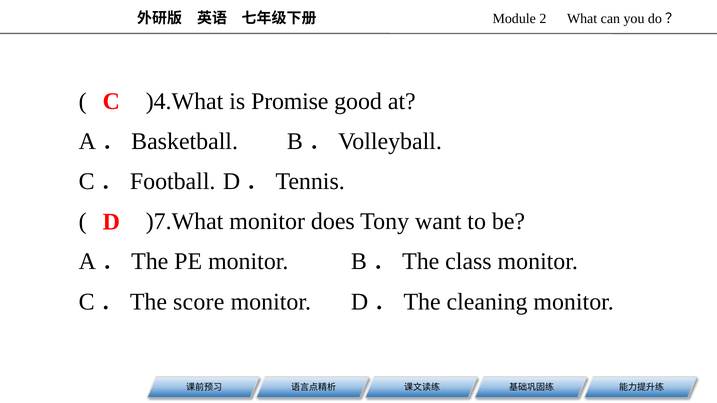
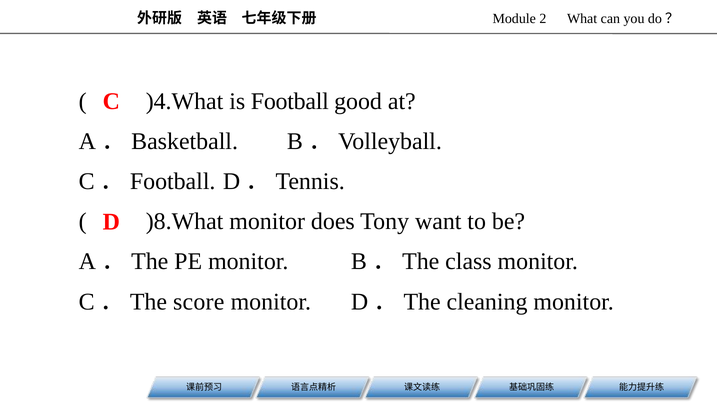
Promise: Promise -> Football
)7.What: )7.What -> )8.What
